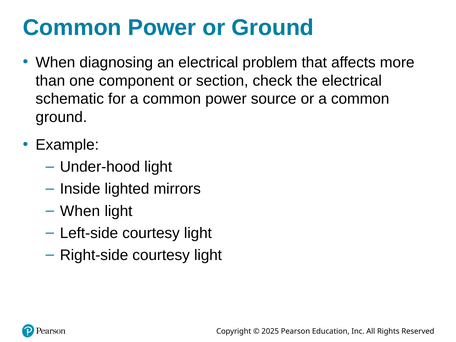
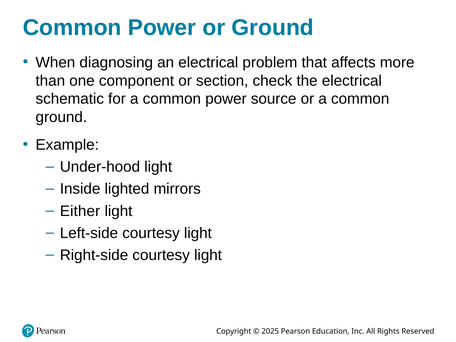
When at (80, 211): When -> Either
